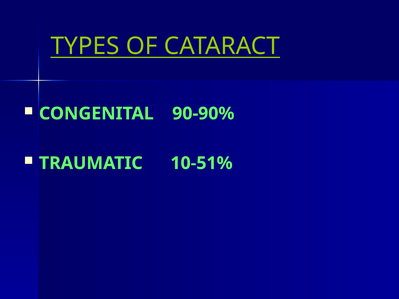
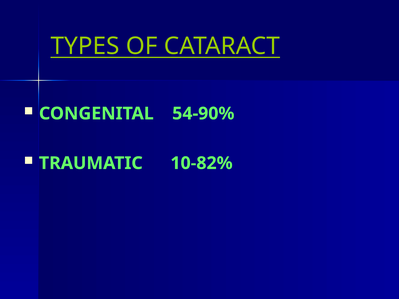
90-90%: 90-90% -> 54-90%
10-51%: 10-51% -> 10-82%
